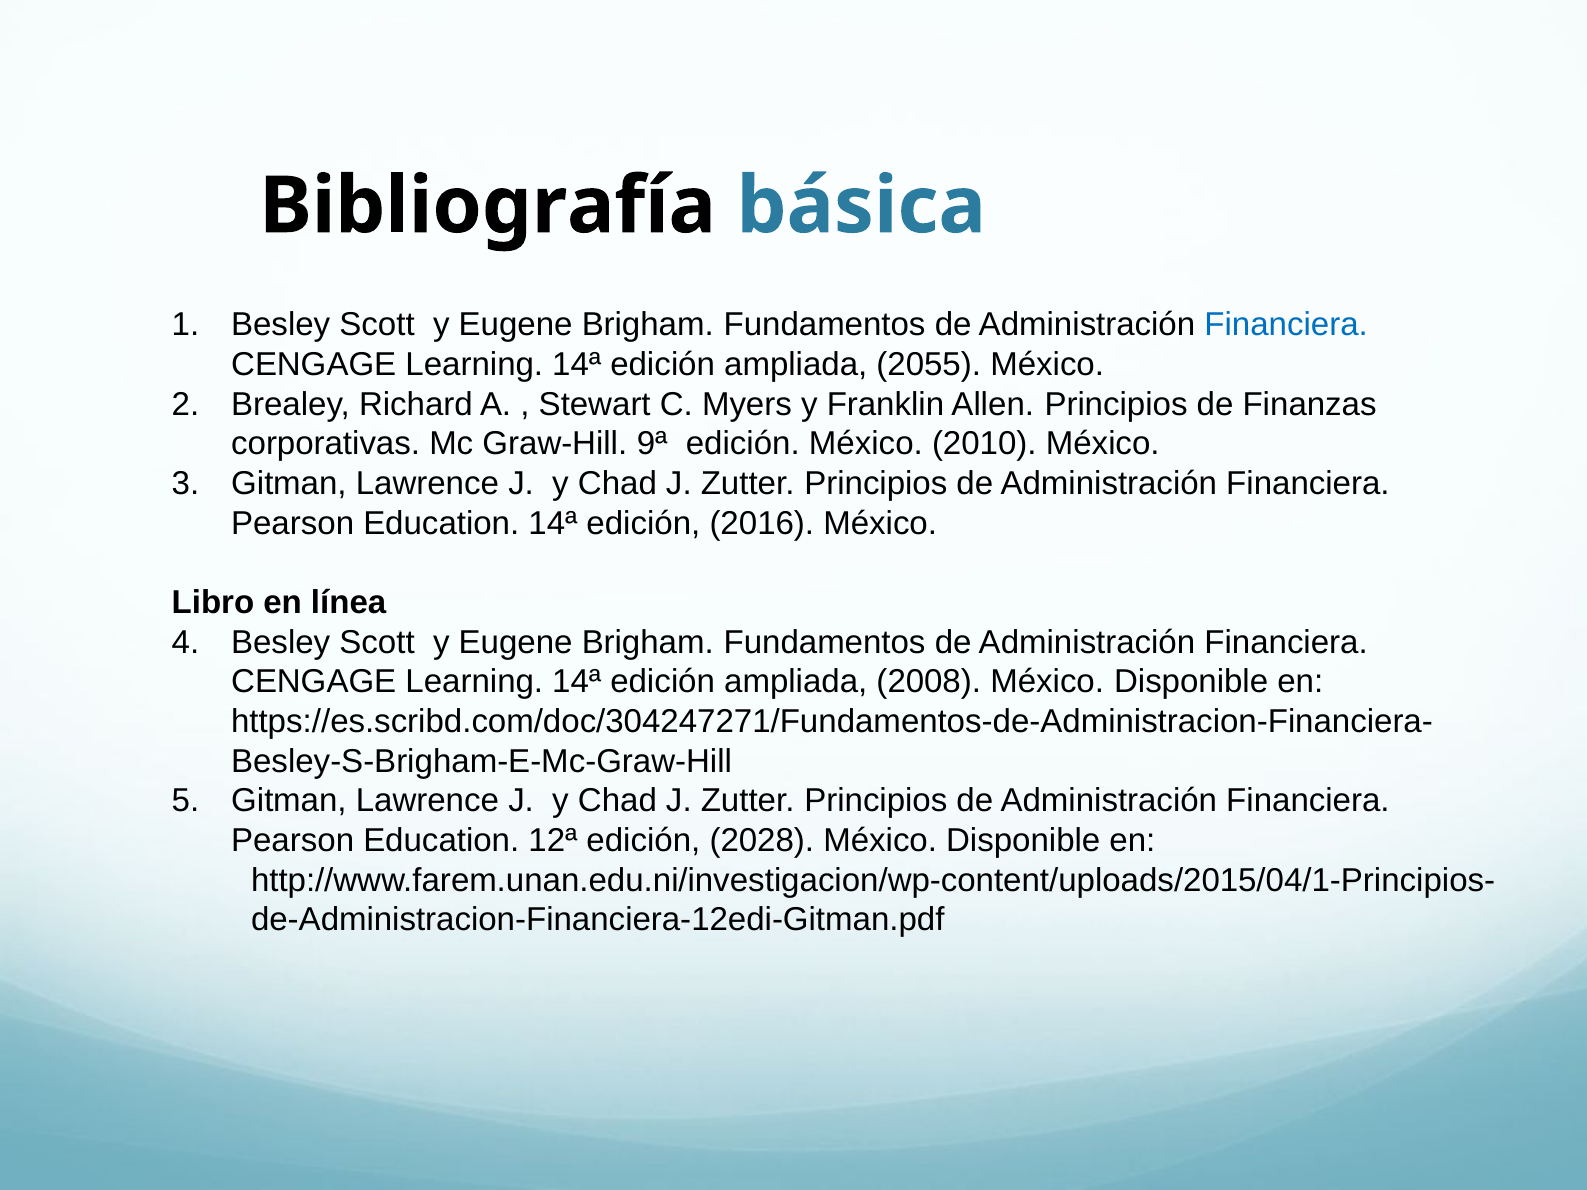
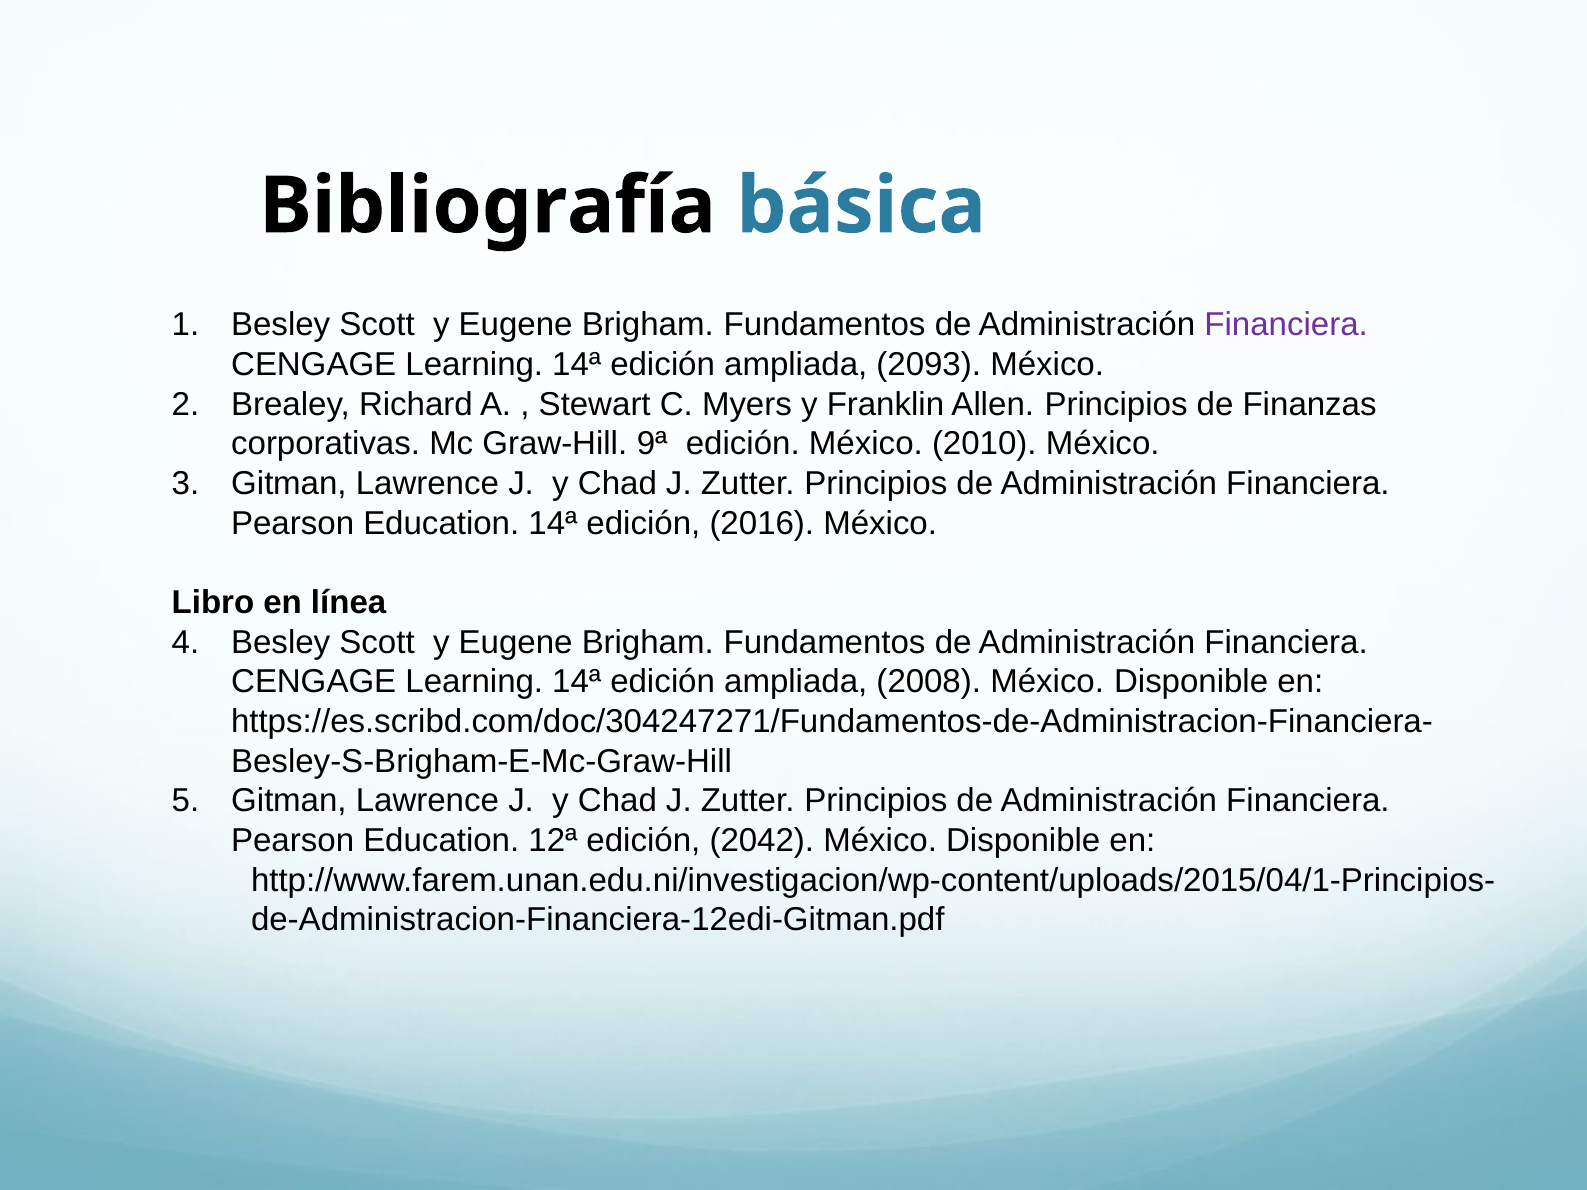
Financiera at (1286, 325) colour: blue -> purple
2055: 2055 -> 2093
2028: 2028 -> 2042
